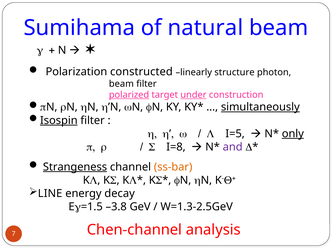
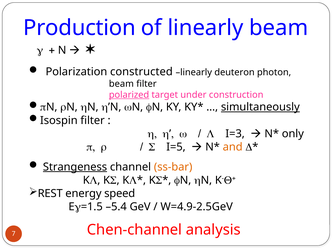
Sumihama: Sumihama -> Production
of natural: natural -> linearly
structure: structure -> deuteron
under underline: present -> none
Isospin underline: present -> none
I=5: I=5 -> I=3
only underline: present -> none
I=8: I=8 -> I=5
and colour: purple -> orange
LINE: LINE -> REST
decay: decay -> speed
–3.8: –3.8 -> –5.4
W=1.3-2.5GeV: W=1.3-2.5GeV -> W=4.9-2.5GeV
